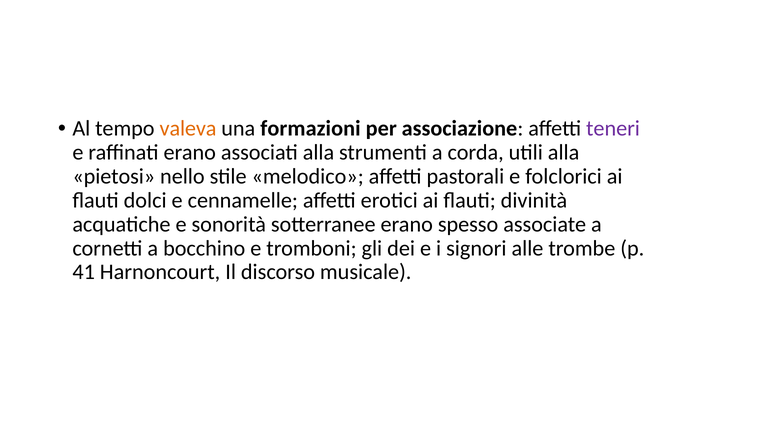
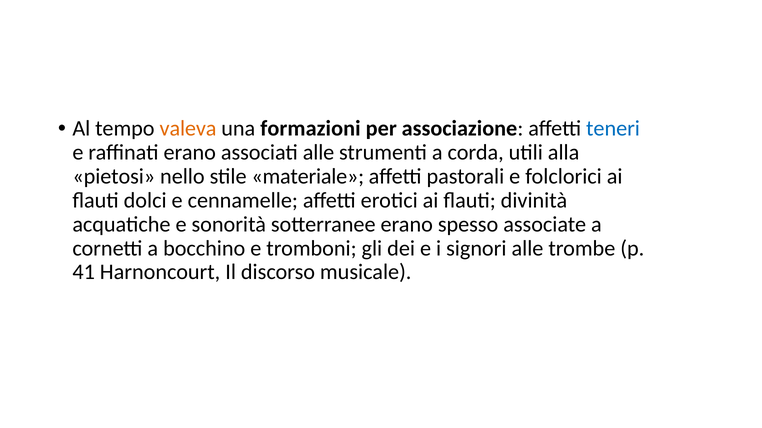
teneri colour: purple -> blue
associati alla: alla -> alle
melodico: melodico -> materiale
